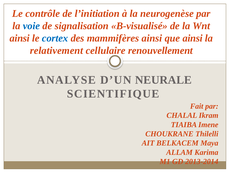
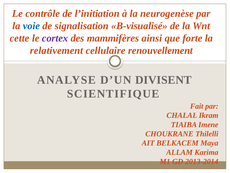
ainsi at (20, 38): ainsi -> cette
cortex colour: blue -> purple
que ainsi: ainsi -> forte
NEURALE: NEURALE -> DIVISENT
